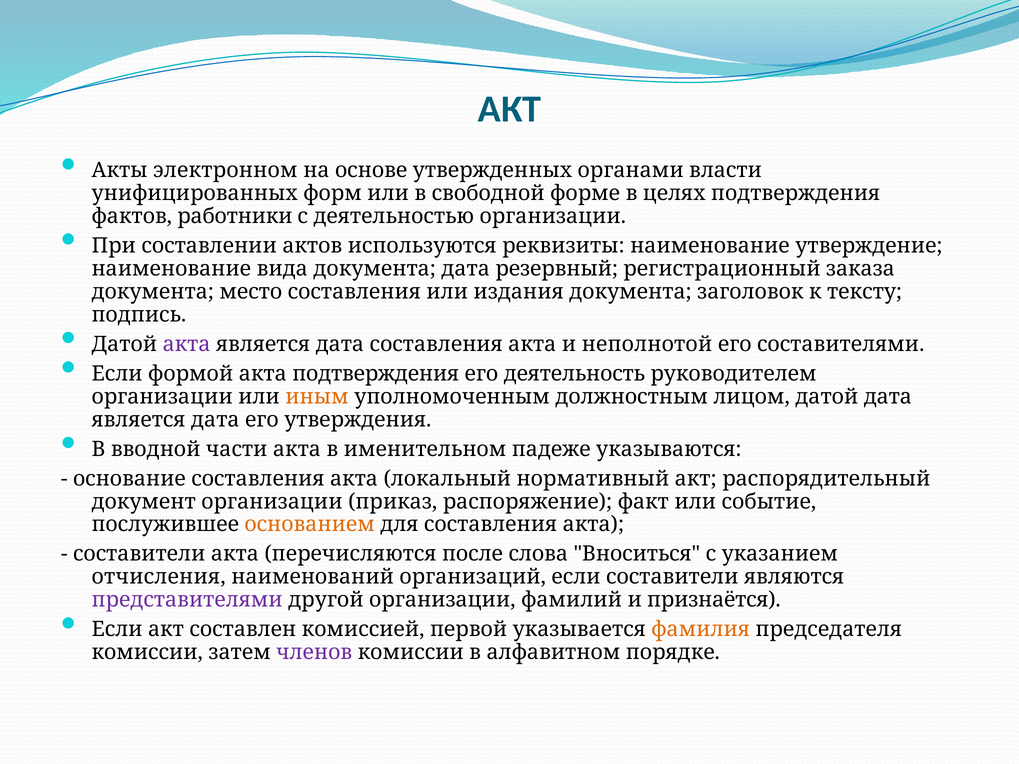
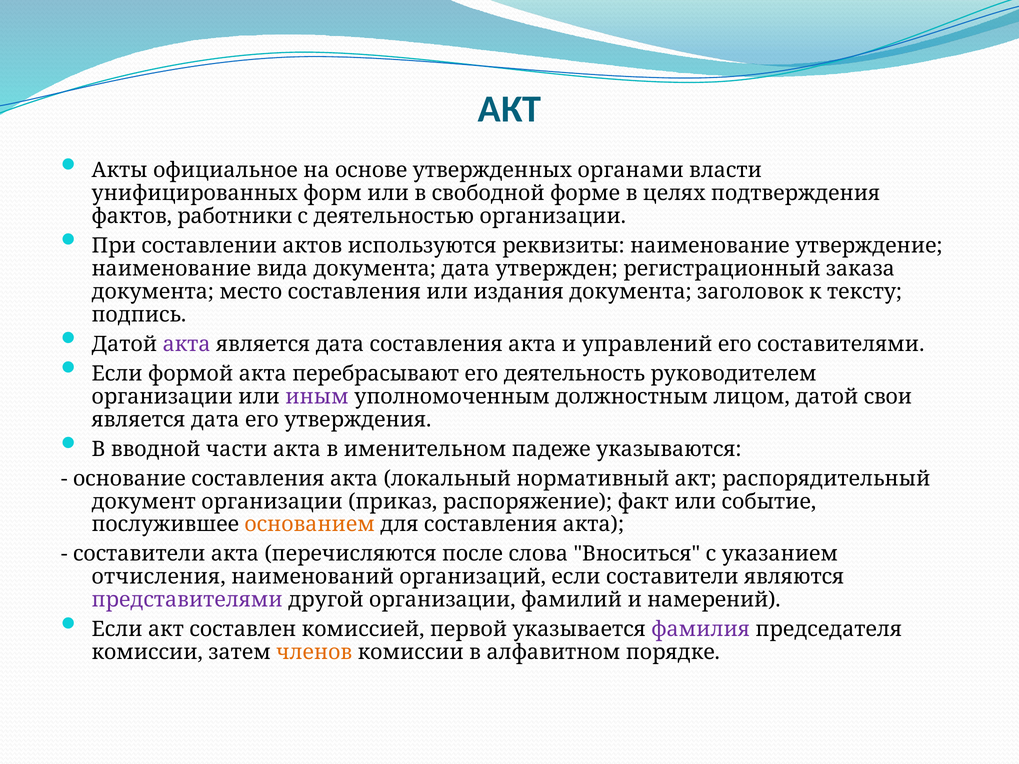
электронном: электронном -> официальное
резервный: резервный -> утвержден
неполнотой: неполнотой -> управлений
акта подтверждения: подтверждения -> перебрасывают
иным colour: orange -> purple
датой дата: дата -> свои
признаётся: признаётся -> намерений
фамилия colour: orange -> purple
членов colour: purple -> orange
